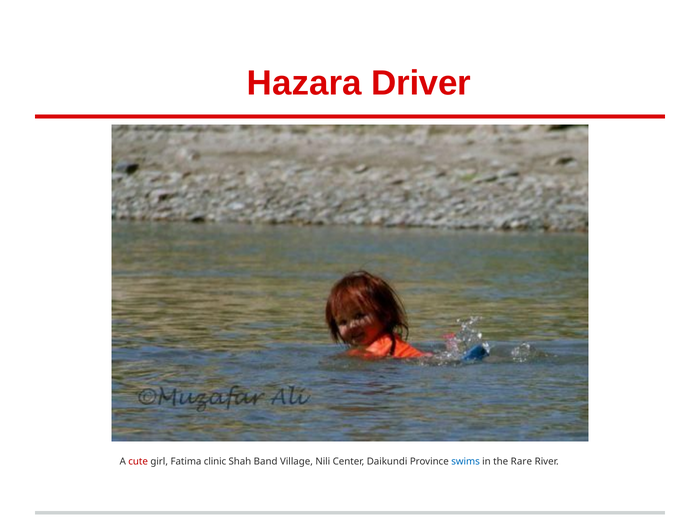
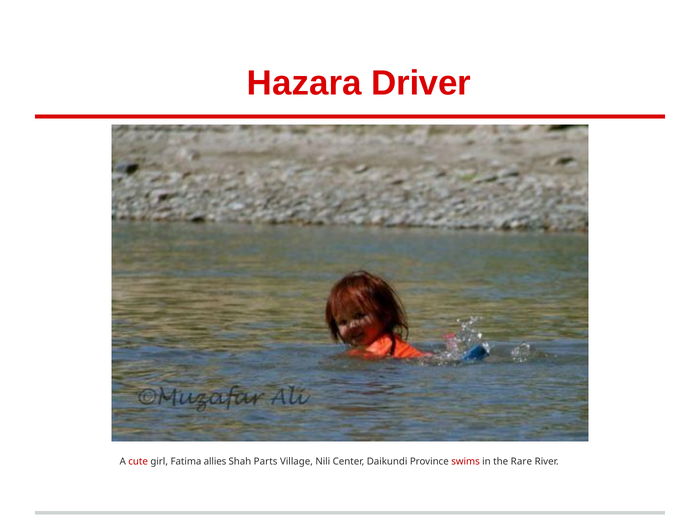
clinic: clinic -> allies
Band: Band -> Parts
swims colour: blue -> red
